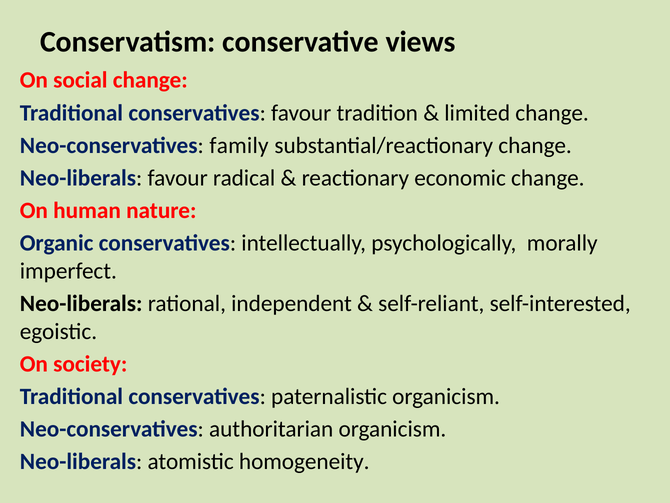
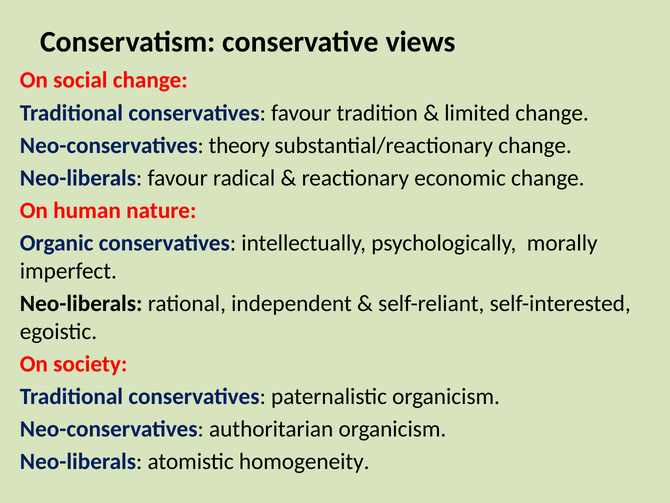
family: family -> theory
